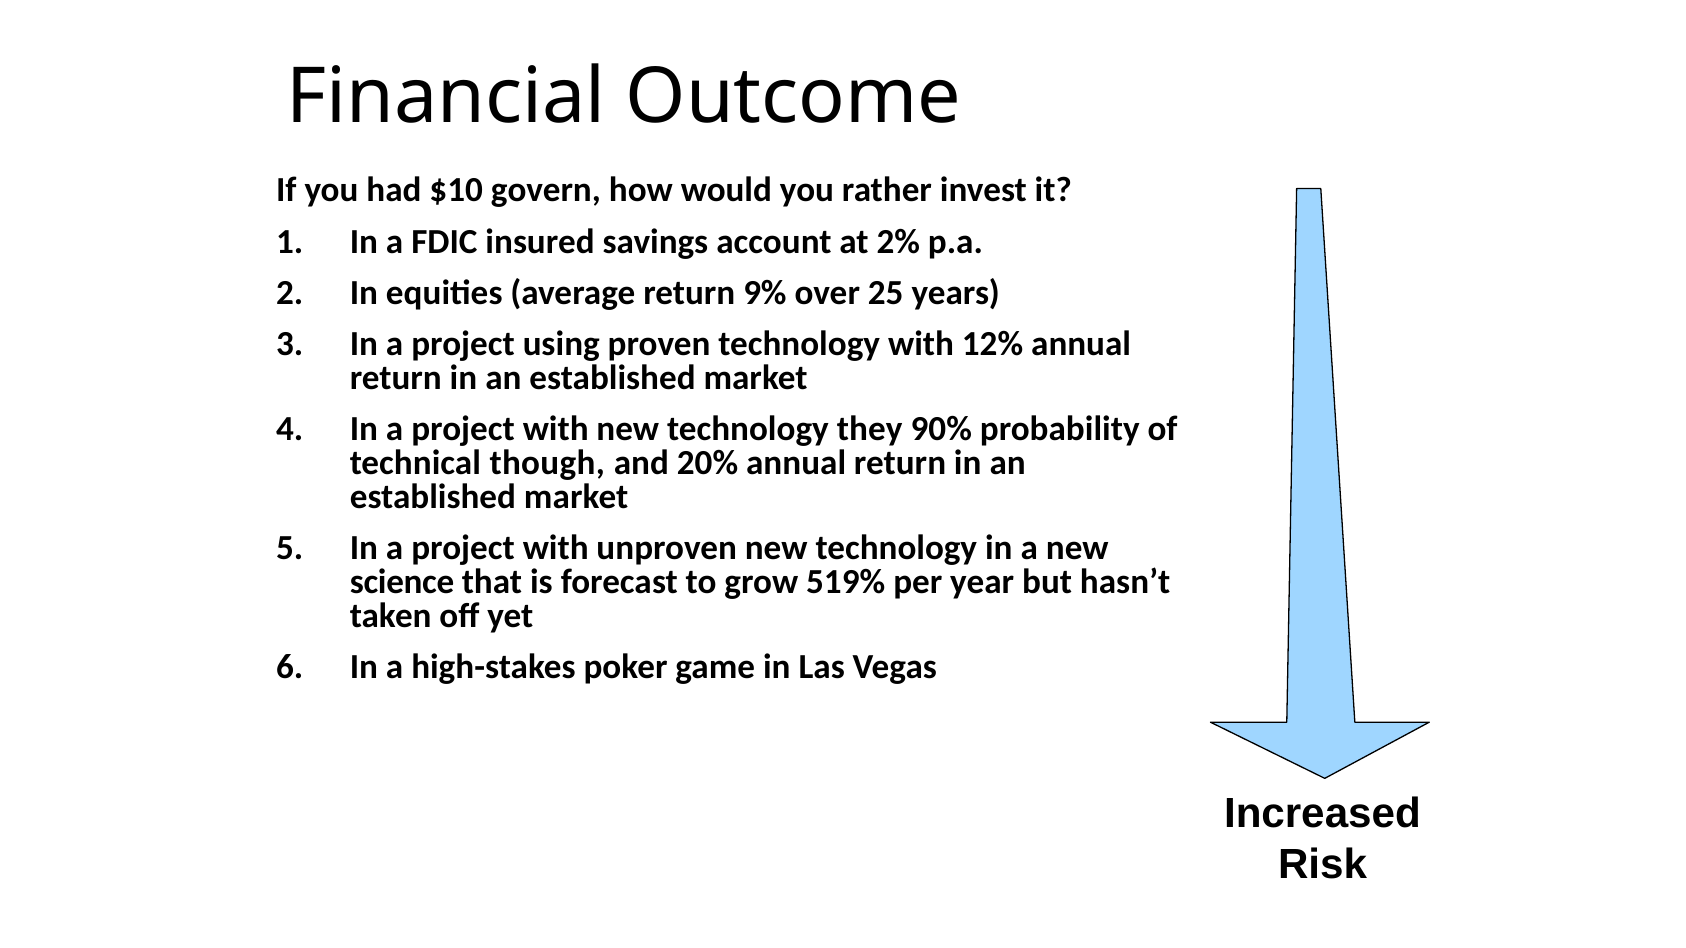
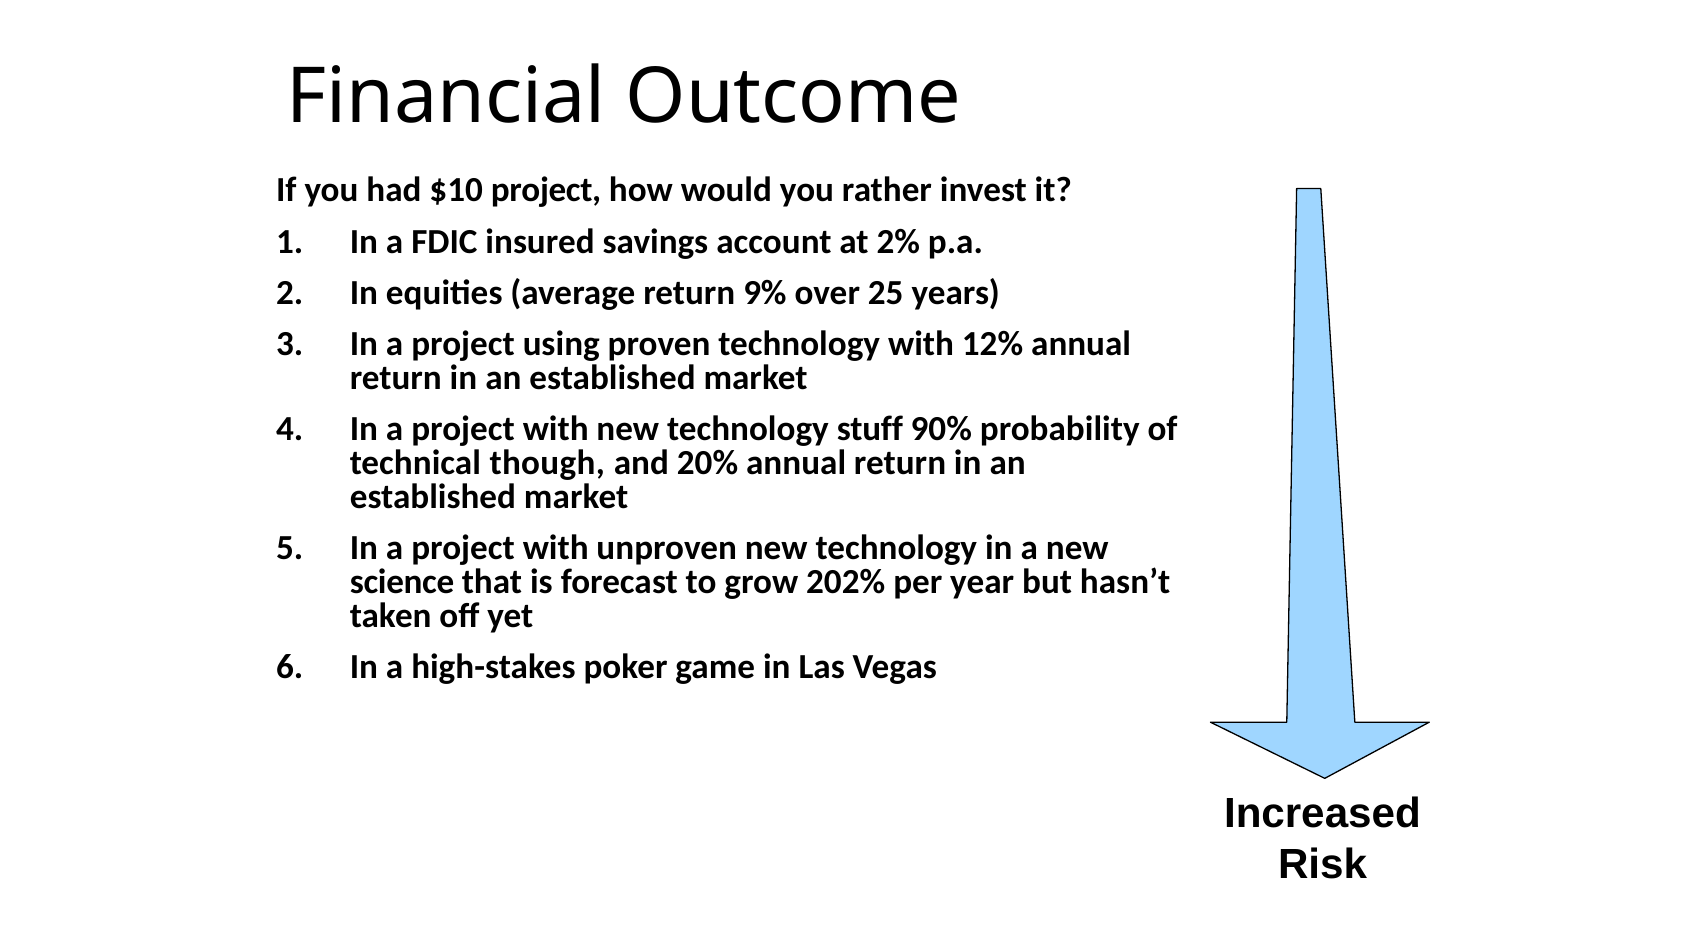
$10 govern: govern -> project
they: they -> stuff
519%: 519% -> 202%
